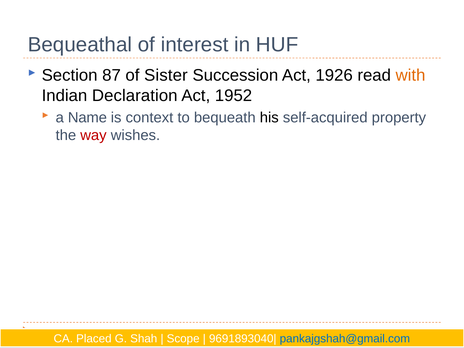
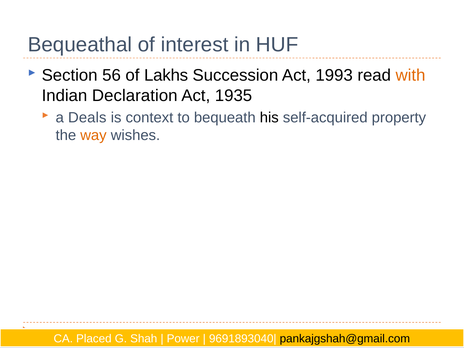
87: 87 -> 56
Sister: Sister -> Lakhs
1926: 1926 -> 1993
1952: 1952 -> 1935
Name: Name -> Deals
way colour: red -> orange
Scope: Scope -> Power
pankajgshah@gmail.com colour: blue -> black
